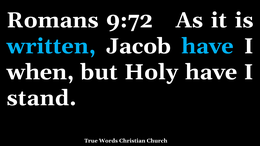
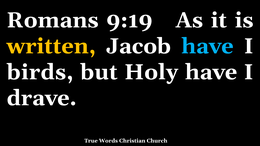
9:72: 9:72 -> 9:19
written colour: light blue -> yellow
when: when -> birds
stand: stand -> drave
